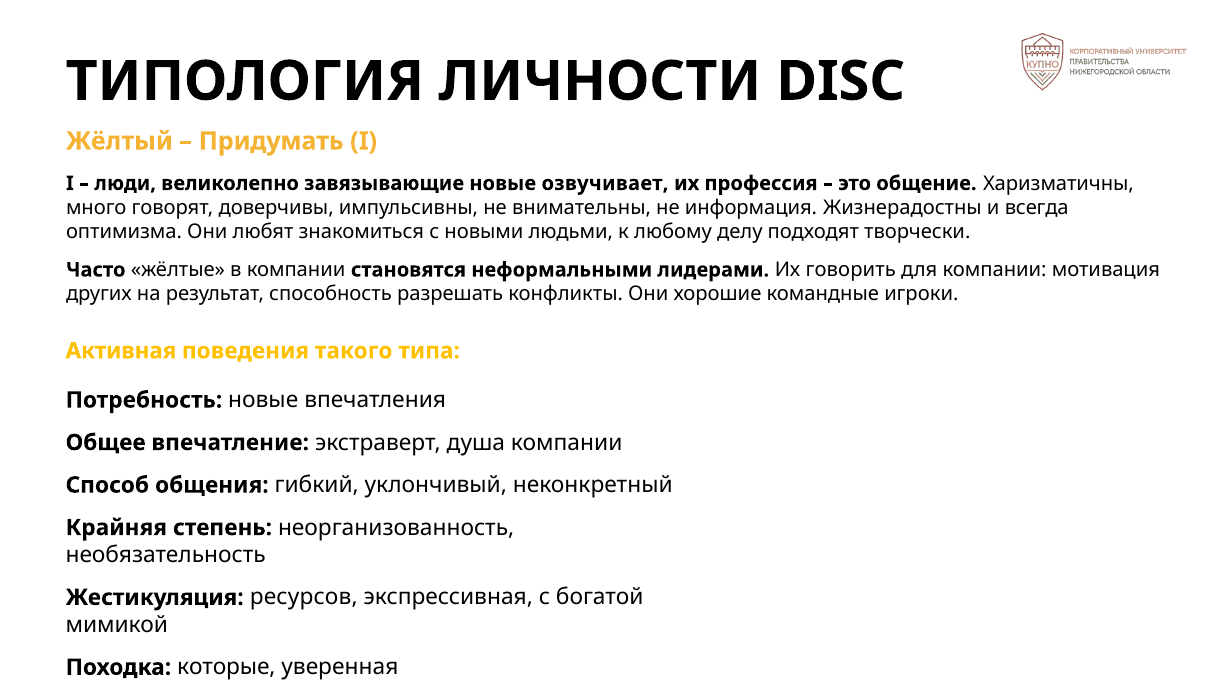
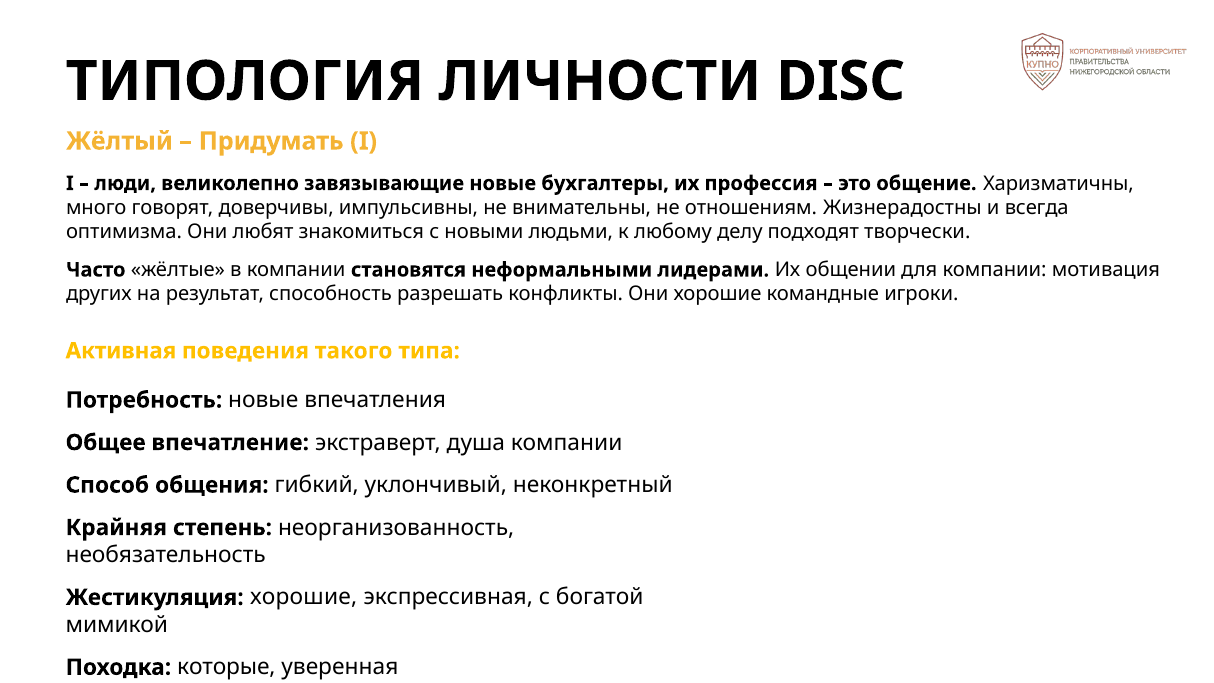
озвучивает: озвучивает -> бухгалтеры
информация: информация -> отношениям
говорить: говорить -> общении
Жестикуляция ресурсов: ресурсов -> хорошие
